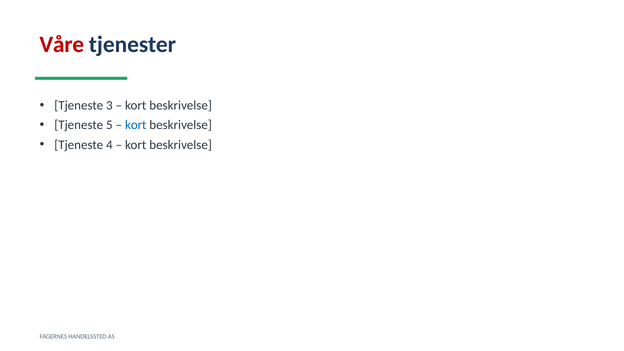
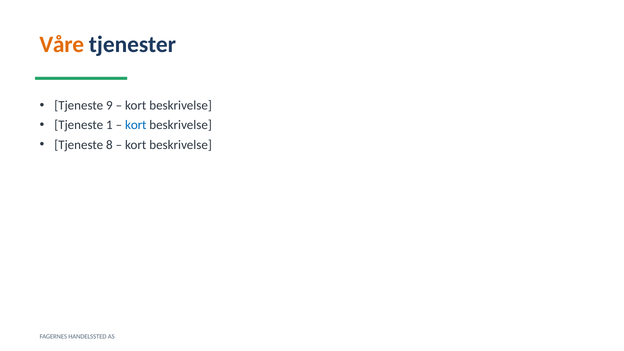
Våre colour: red -> orange
3: 3 -> 9
5: 5 -> 1
4: 4 -> 8
